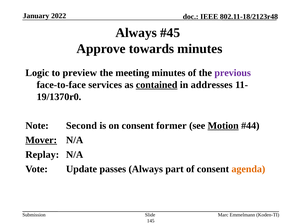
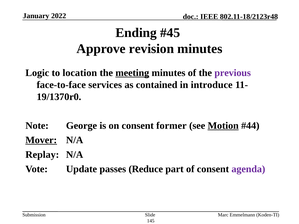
Always at (136, 33): Always -> Ending
towards: towards -> revision
preview: preview -> location
meeting underline: none -> present
contained underline: present -> none
addresses: addresses -> introduce
Second: Second -> George
passes Always: Always -> Reduce
agenda colour: orange -> purple
